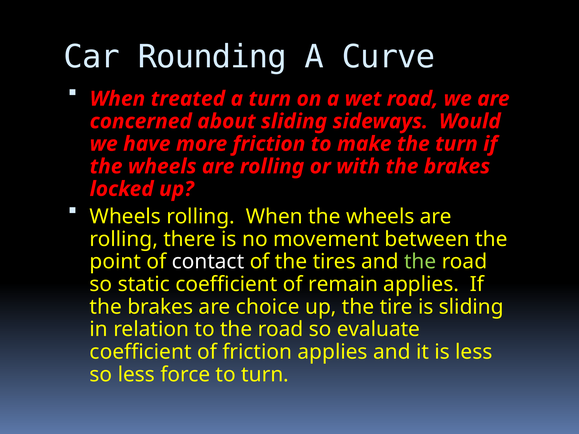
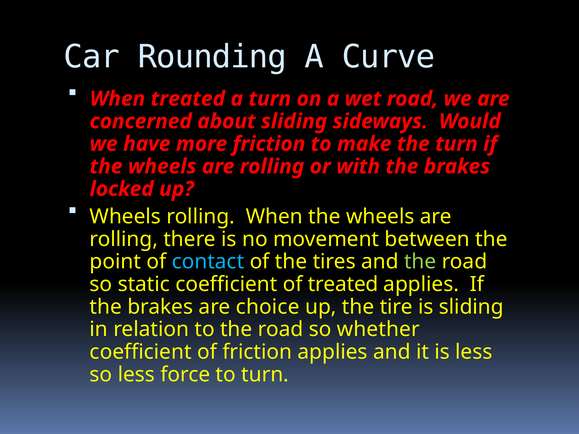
contact colour: white -> light blue
of remain: remain -> treated
evaluate: evaluate -> whether
